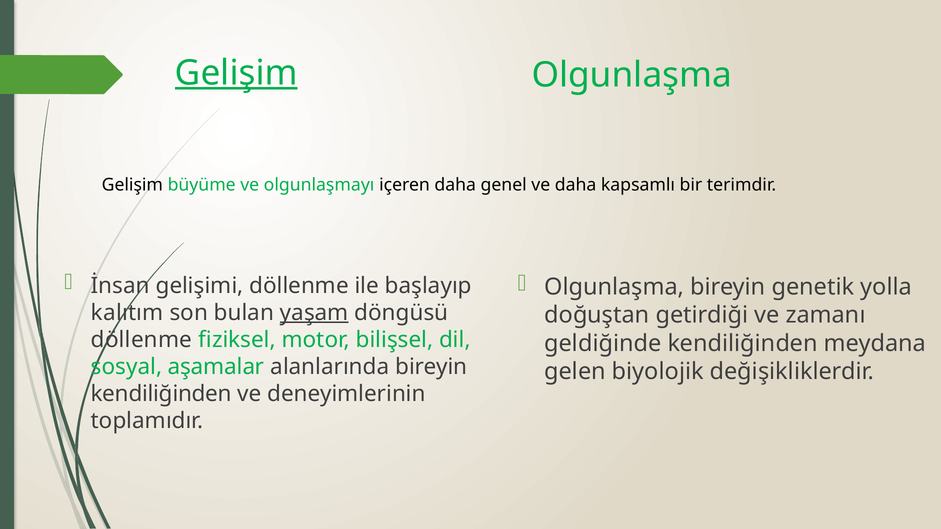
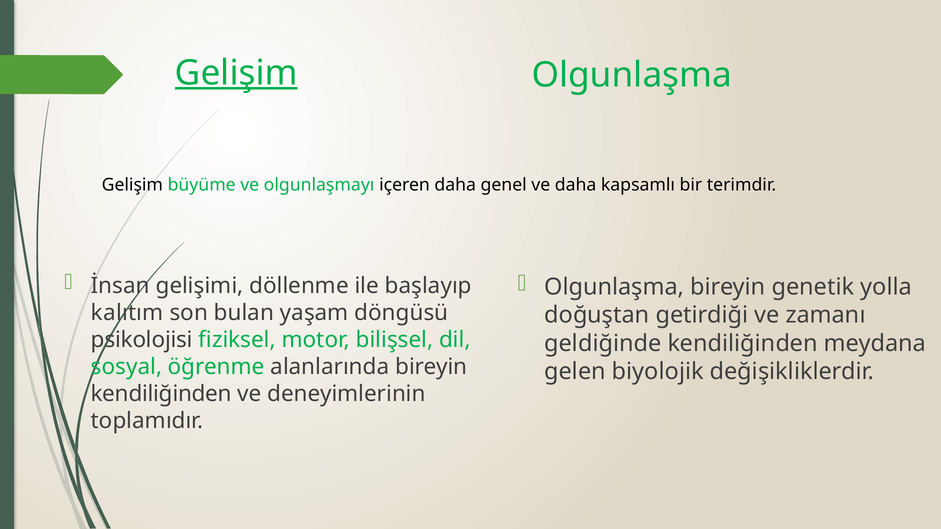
yaşam underline: present -> none
döllenme at (142, 340): döllenme -> psikolojisi
aşamalar: aşamalar -> öğrenme
